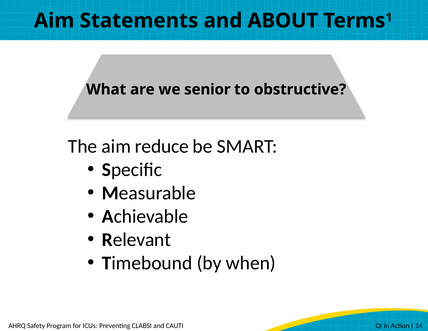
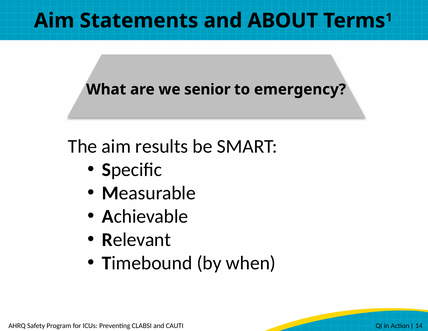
obstructive: obstructive -> emergency
reduce: reduce -> results
